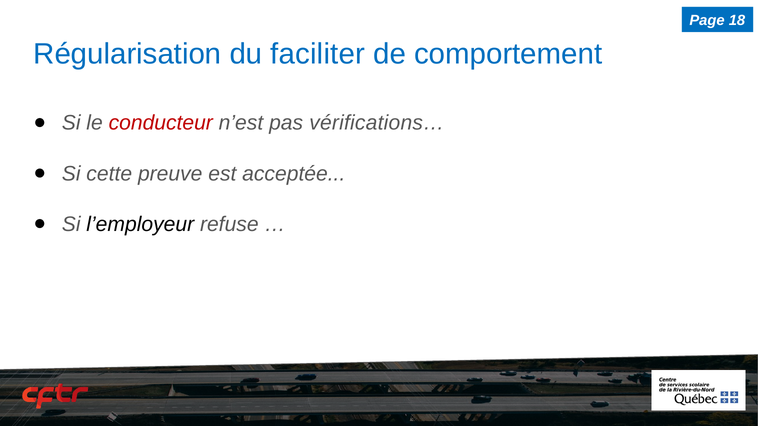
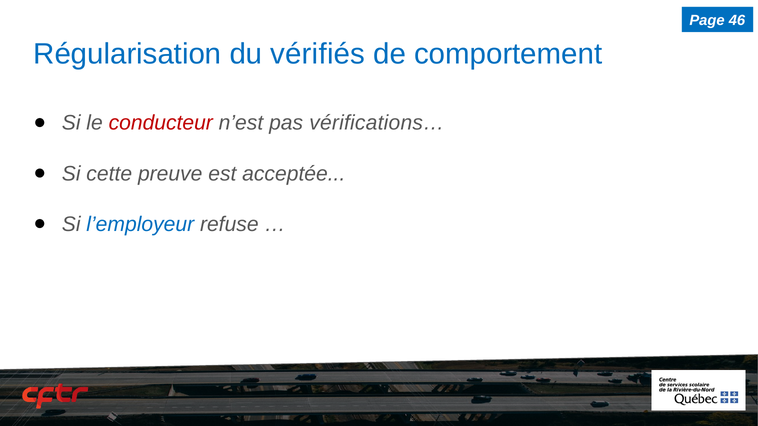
18: 18 -> 46
faciliter: faciliter -> vérifiés
l’employeur colour: black -> blue
